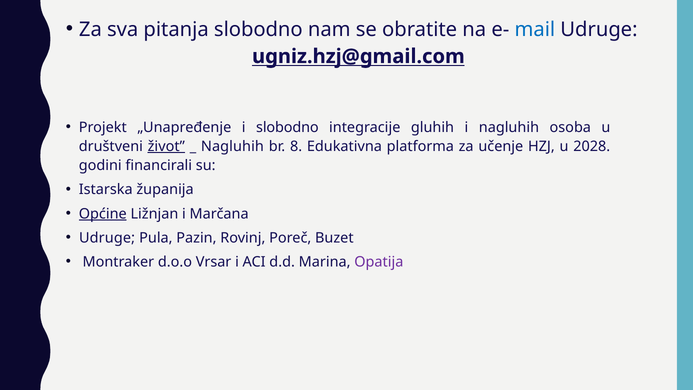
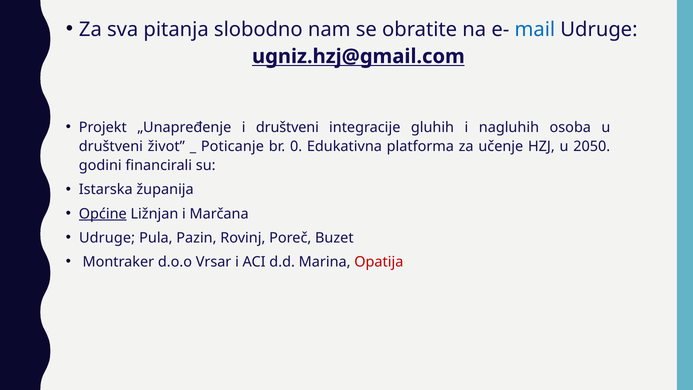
i slobodno: slobodno -> društveni
život underline: present -> none
Nagluhih at (232, 146): Nagluhih -> Poticanje
8: 8 -> 0
2028: 2028 -> 2050
Opatija colour: purple -> red
